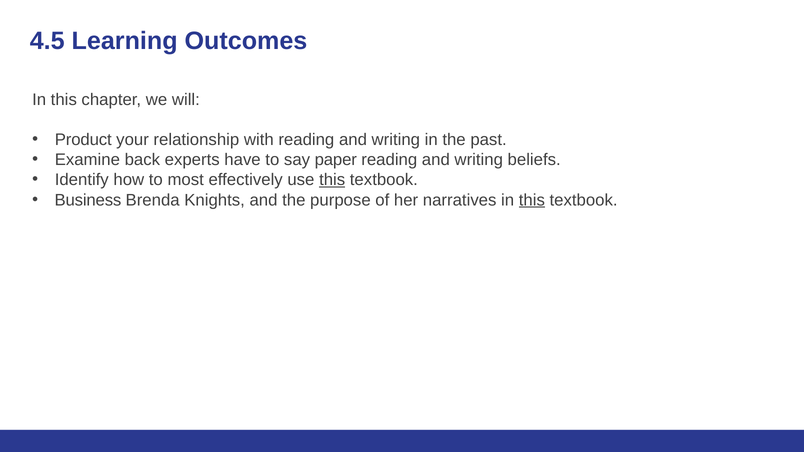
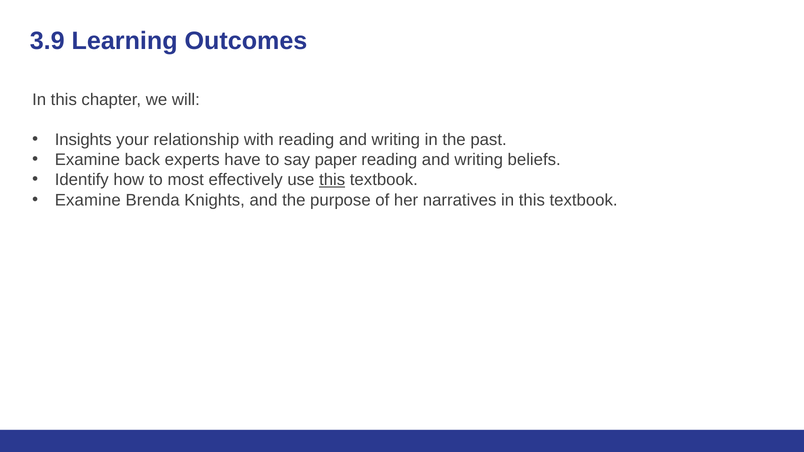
4.5: 4.5 -> 3.9
Product: Product -> Insights
Business at (88, 200): Business -> Examine
this at (532, 200) underline: present -> none
